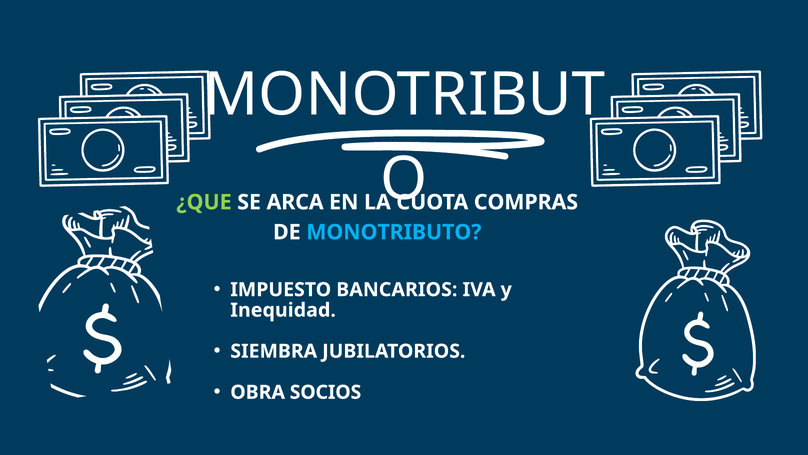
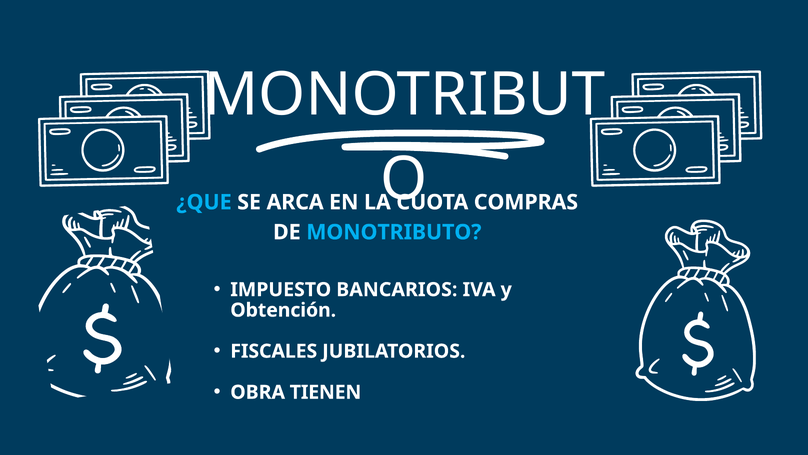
¿QUE colour: light green -> light blue
Inequidad: Inequidad -> Obtención
SIEMBRA: SIEMBRA -> FISCALES
SOCIOS: SOCIOS -> TIENEN
